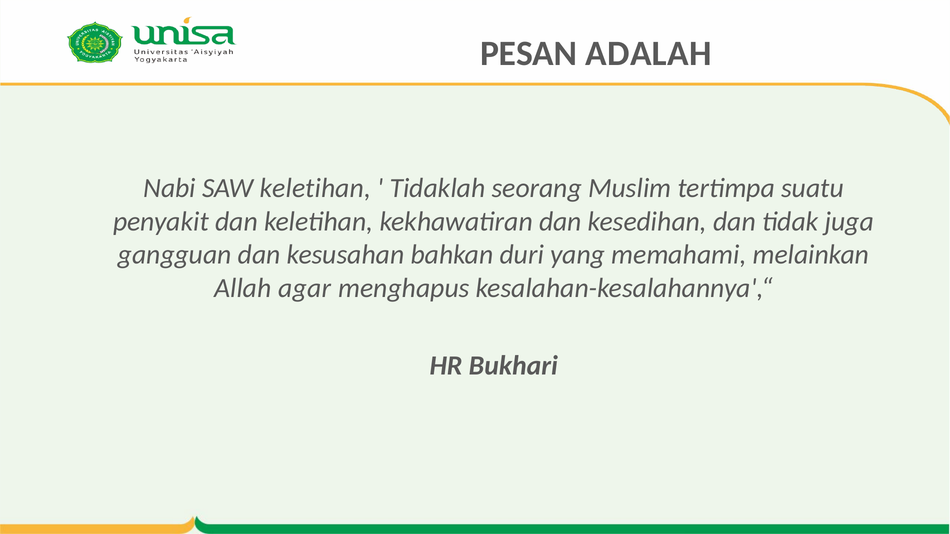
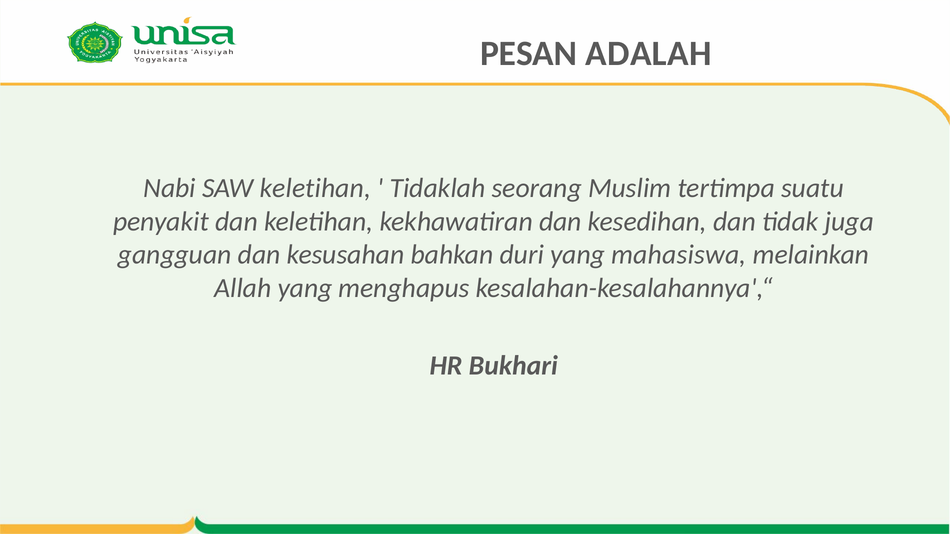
memahami: memahami -> mahasiswa
Allah agar: agar -> yang
